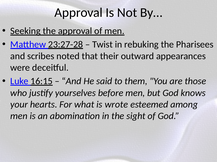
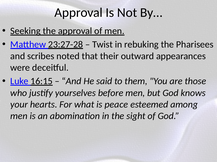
wrote: wrote -> peace
